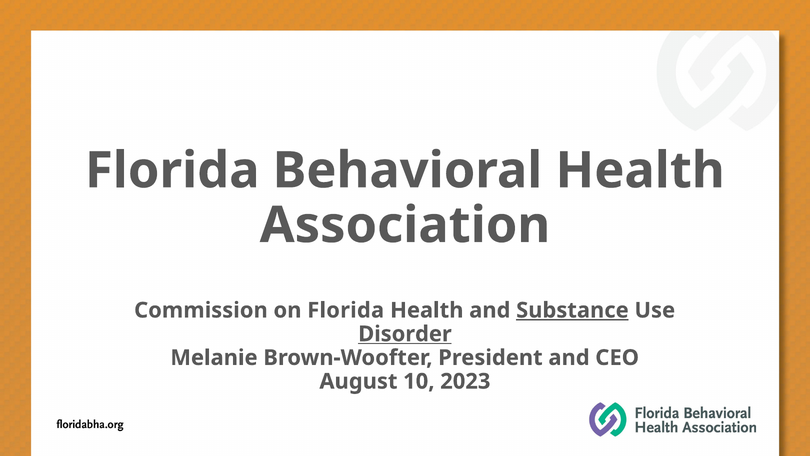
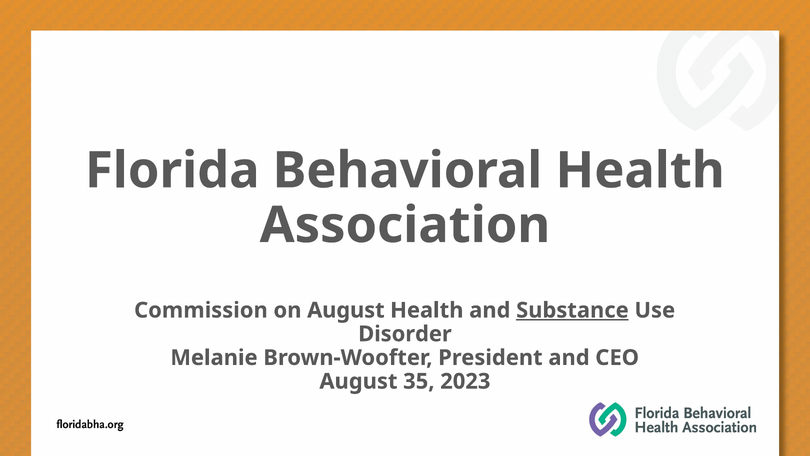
on Florida: Florida -> August
Disorder underline: present -> none
10: 10 -> 35
